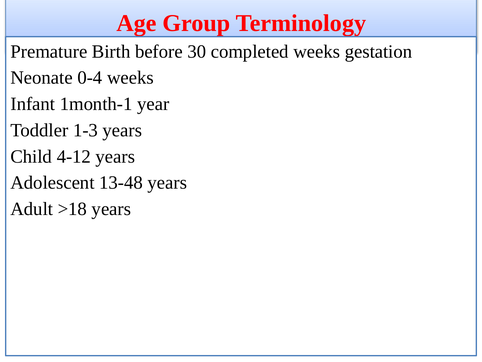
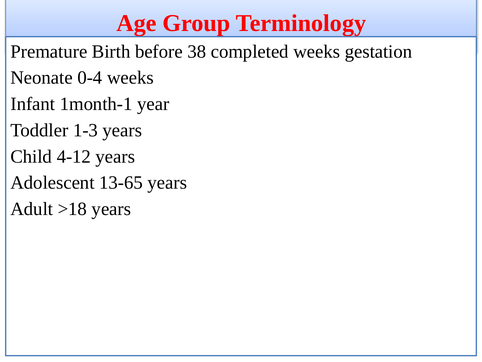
30: 30 -> 38
13-48: 13-48 -> 13-65
